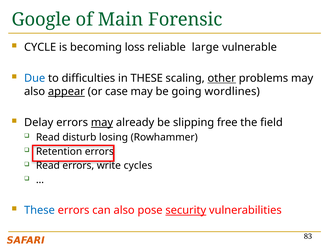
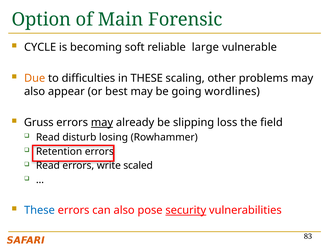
Google: Google -> Option
loss: loss -> soft
Due colour: blue -> orange
other underline: present -> none
appear underline: present -> none
case: case -> best
Delay: Delay -> Gruss
free: free -> loss
cycles: cycles -> scaled
